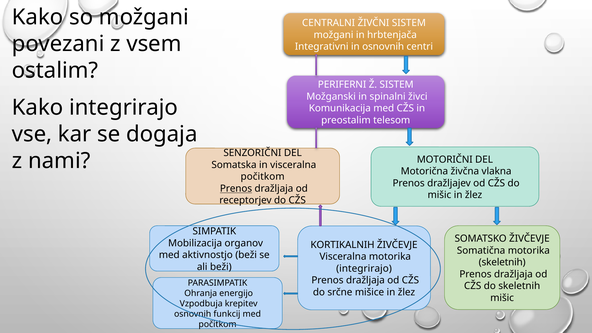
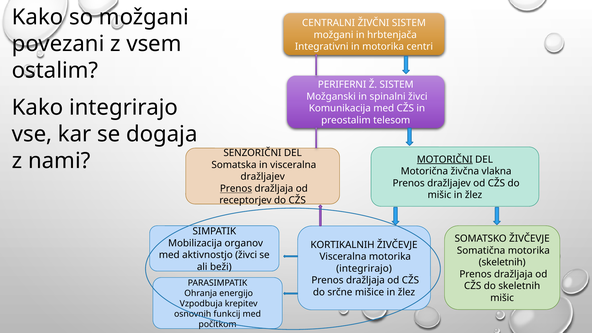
in osnovnih: osnovnih -> motorika
MOTORIČNI underline: none -> present
počitkom at (263, 177): počitkom -> dražljajev
aktivnostjo beži: beži -> živci
